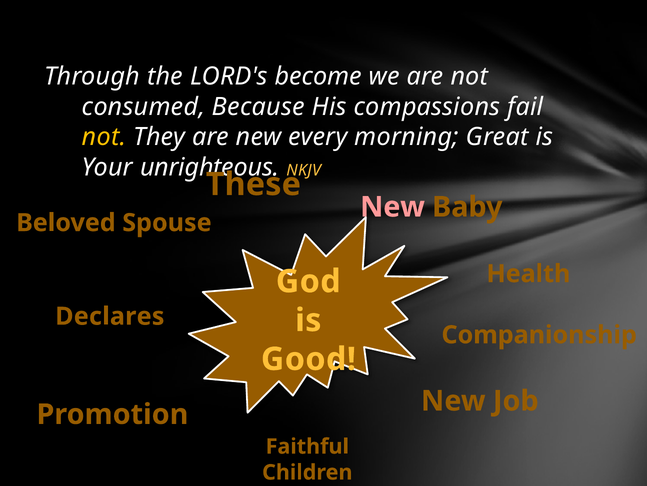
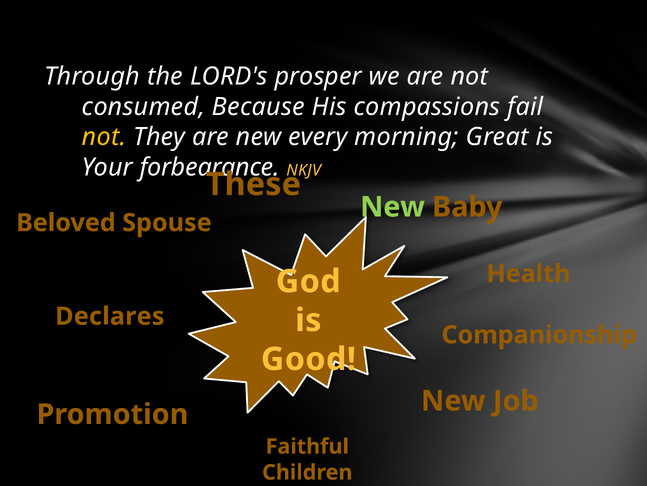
become: become -> prosper
unrighteous: unrighteous -> forbearance
New at (392, 207) colour: pink -> light green
